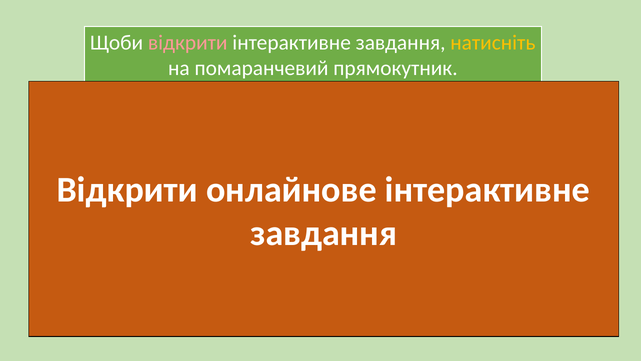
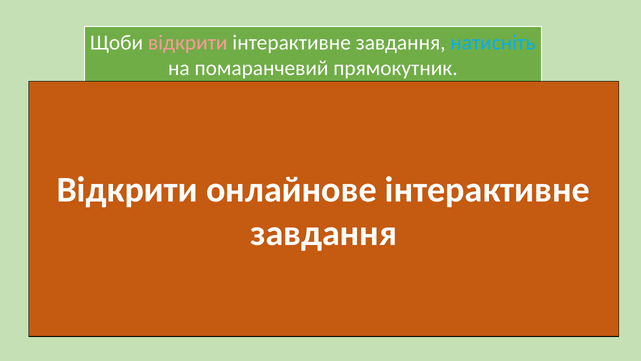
натисніть colour: yellow -> light blue
